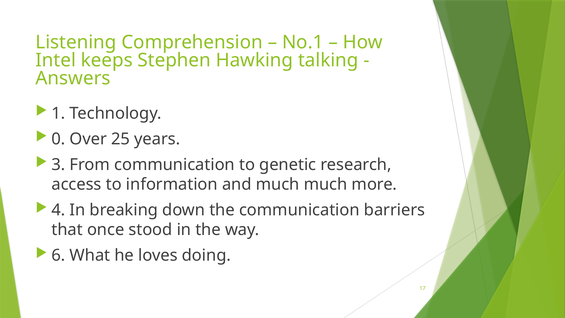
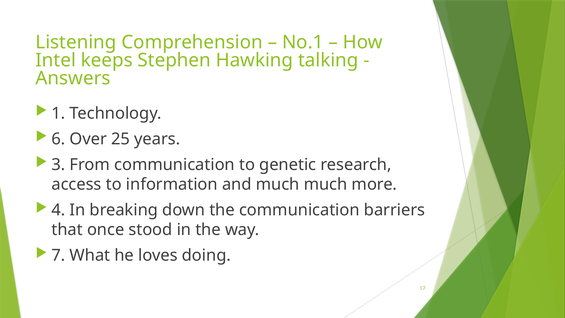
0: 0 -> 6
6: 6 -> 7
